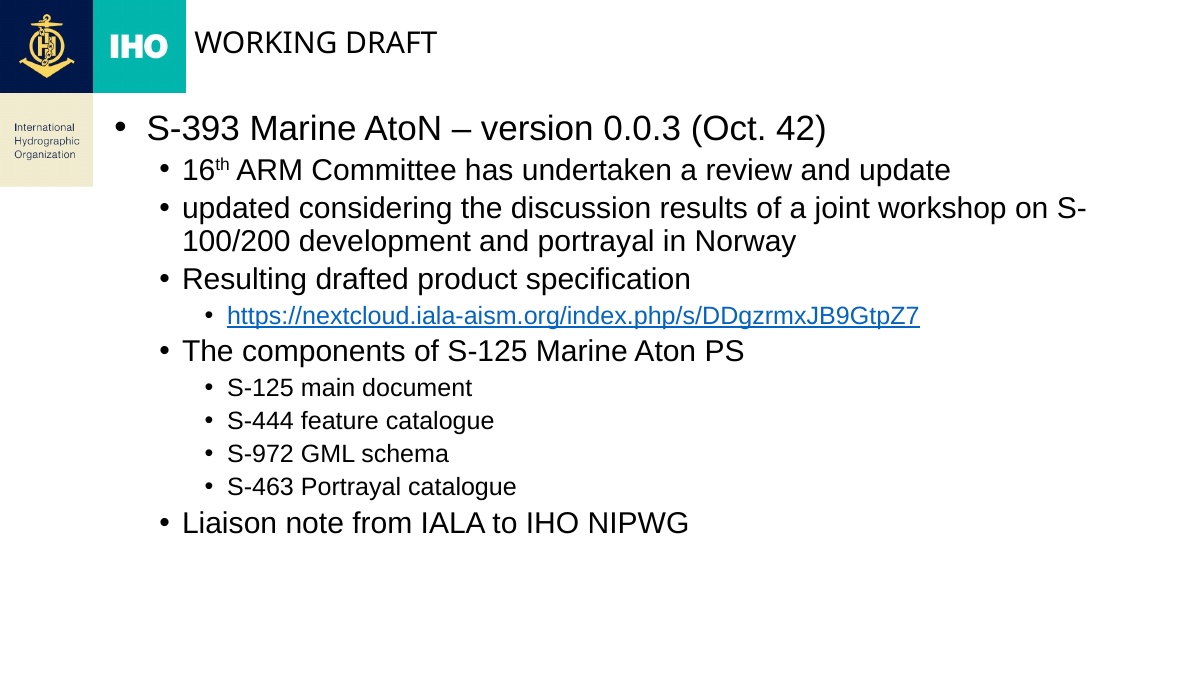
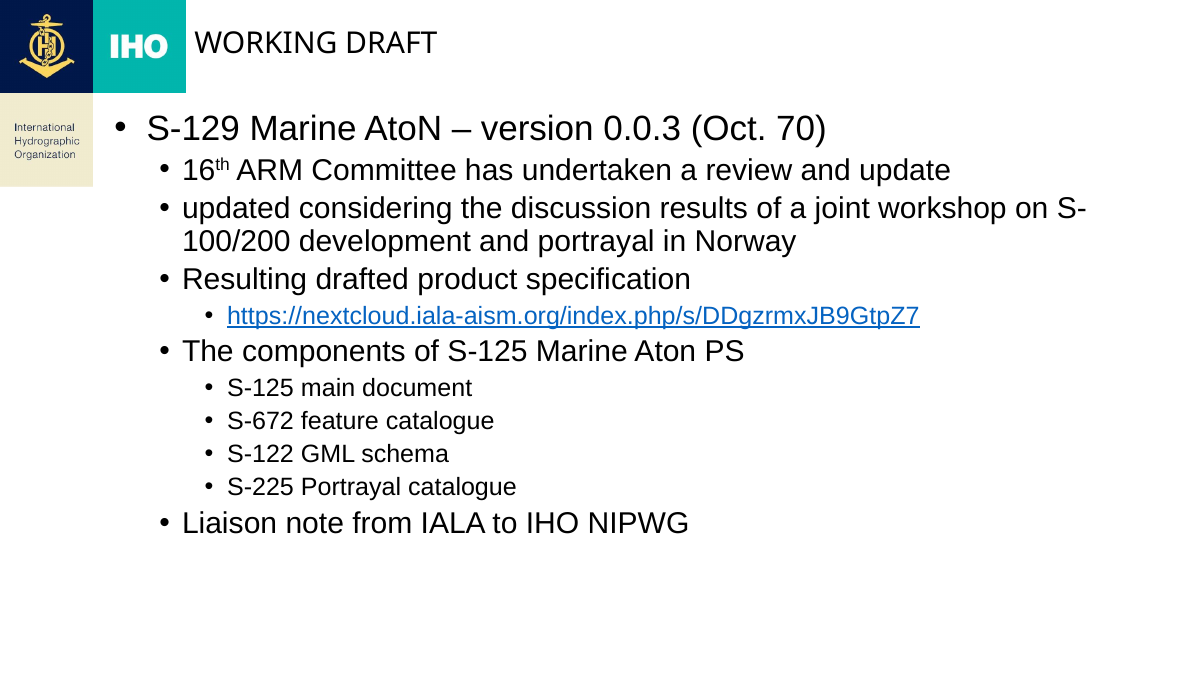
S-393: S-393 -> S-129
42: 42 -> 70
S-444: S-444 -> S-672
S-972: S-972 -> S-122
S-463: S-463 -> S-225
